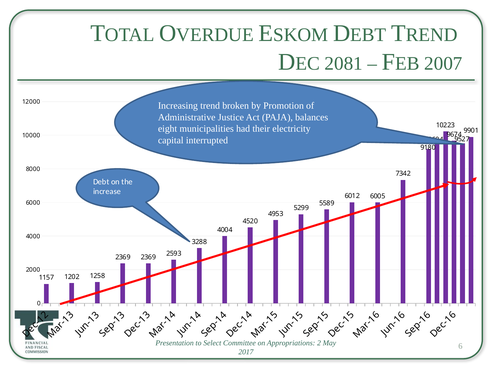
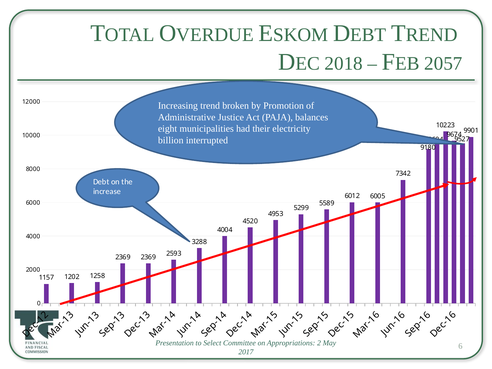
2081: 2081 -> 2018
2007: 2007 -> 2057
capital: capital -> billion
